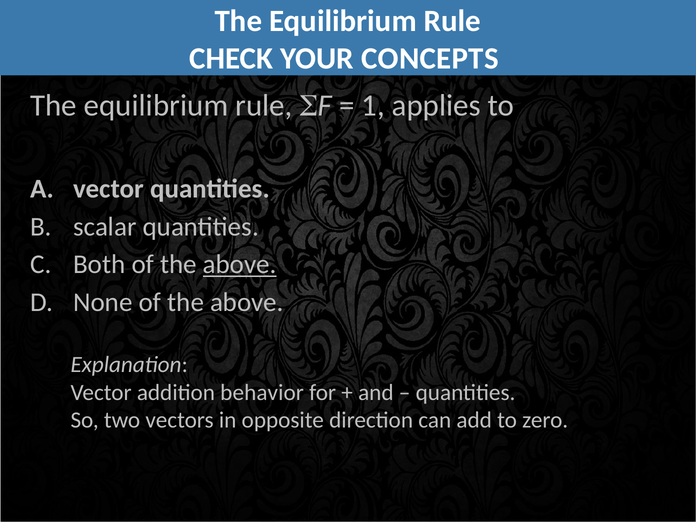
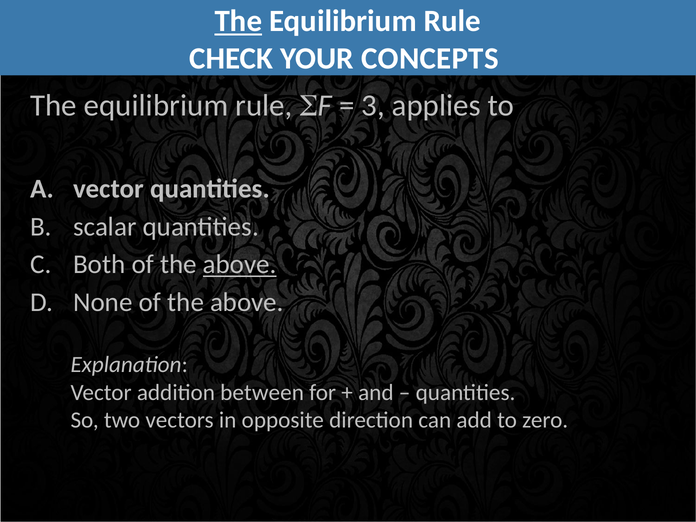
The at (238, 21) underline: none -> present
1: 1 -> 3
behavior: behavior -> between
